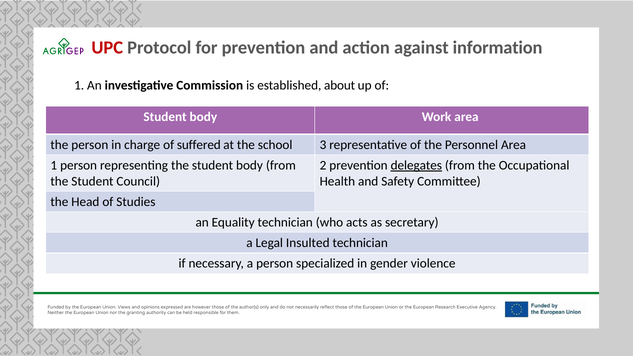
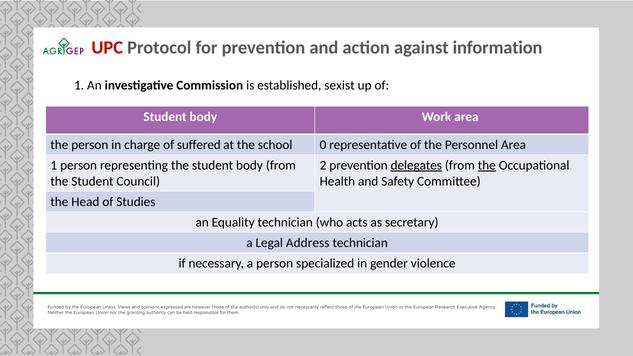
about: about -> sexist
3: 3 -> 0
the at (487, 165) underline: none -> present
Insulted: Insulted -> Address
